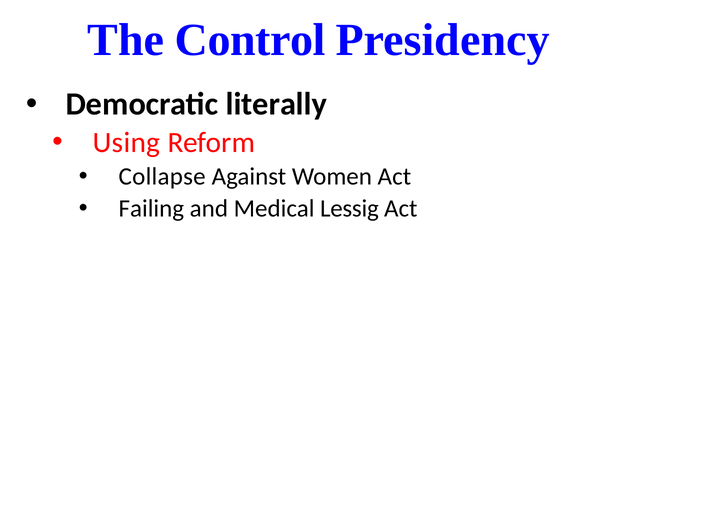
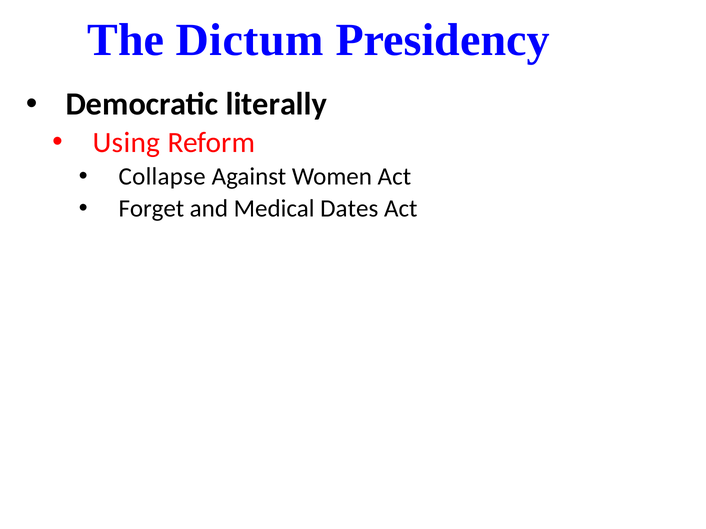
Control: Control -> Dictum
Failing: Failing -> Forget
Lessig: Lessig -> Dates
